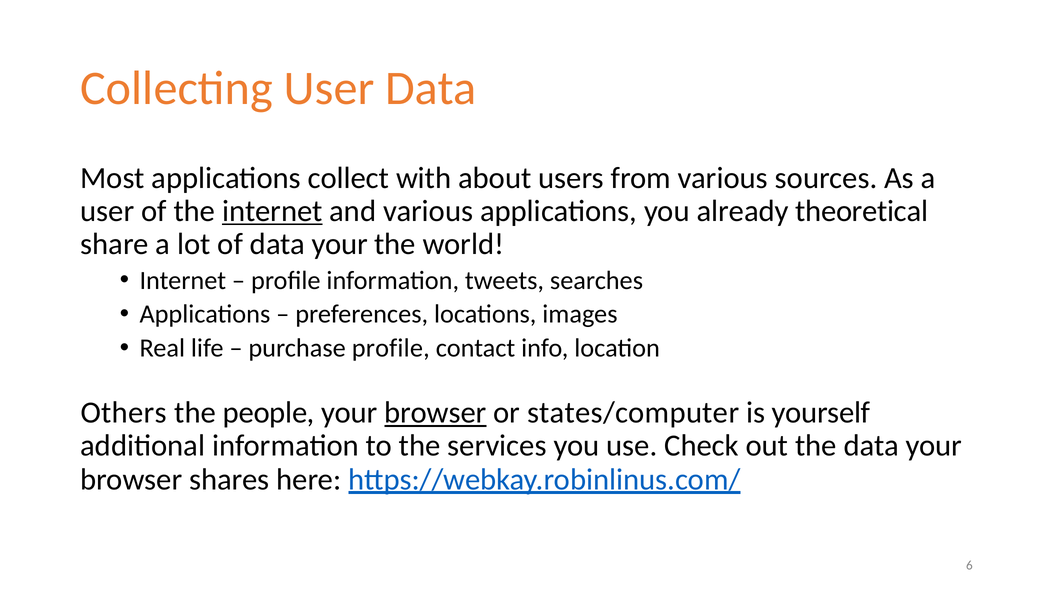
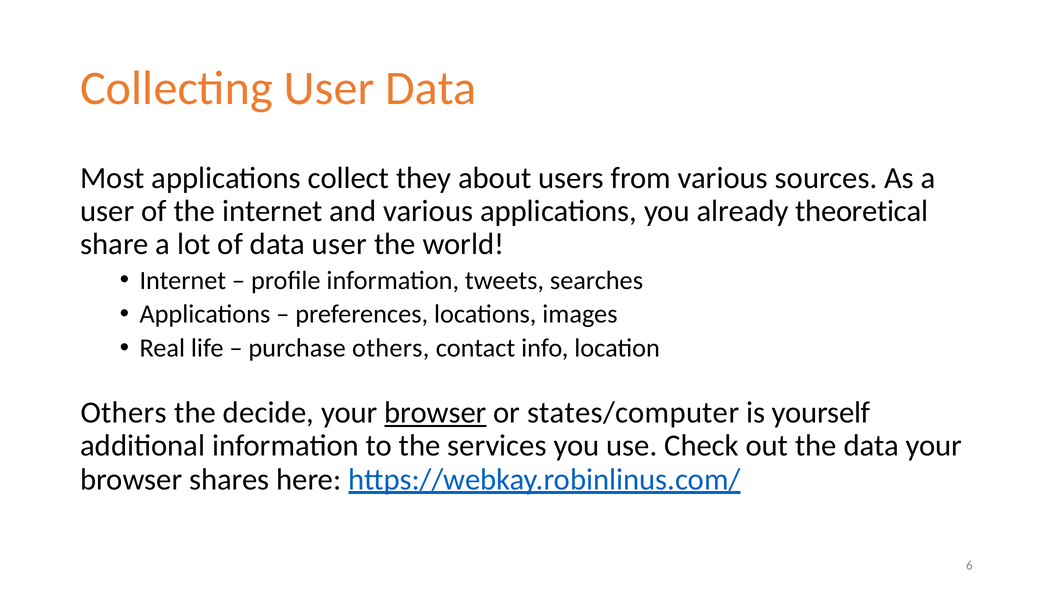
with: with -> they
internet at (272, 211) underline: present -> none
of data your: your -> user
purchase profile: profile -> others
people: people -> decide
